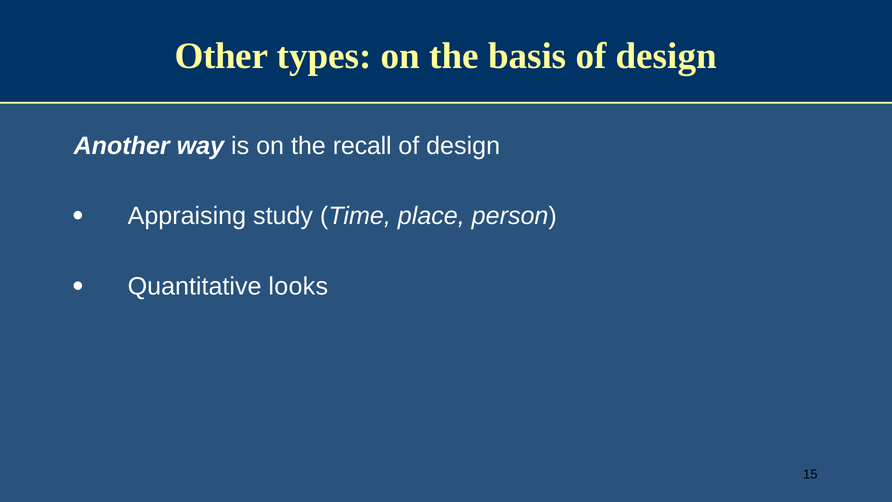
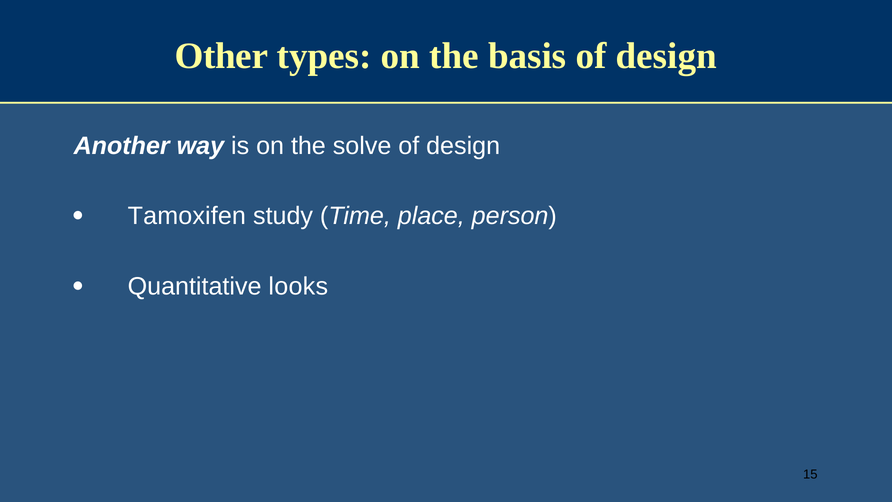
recall: recall -> solve
Appraising: Appraising -> Tamoxifen
